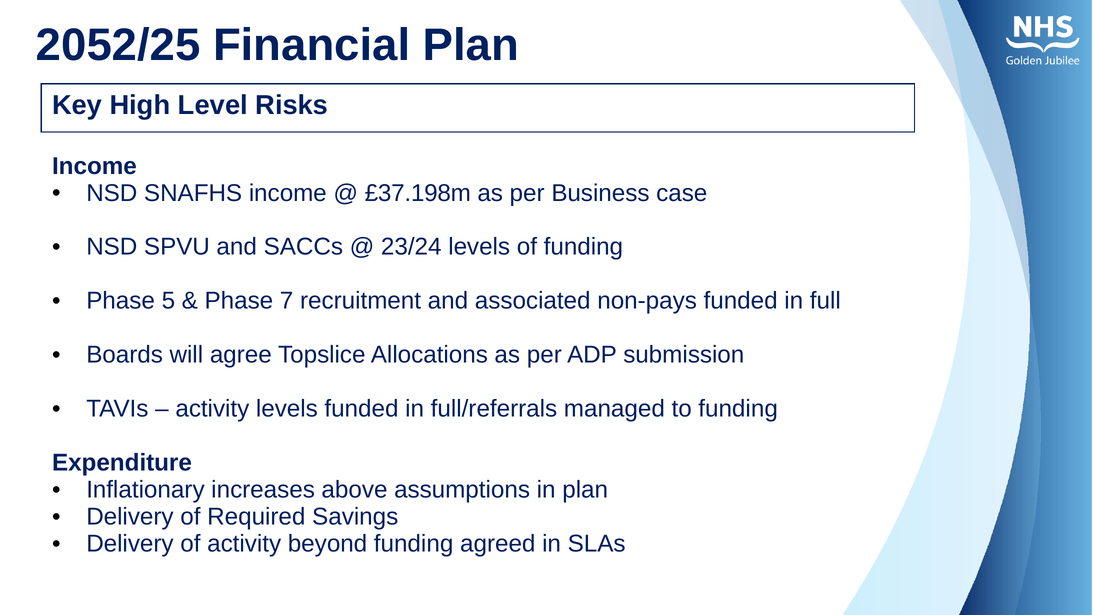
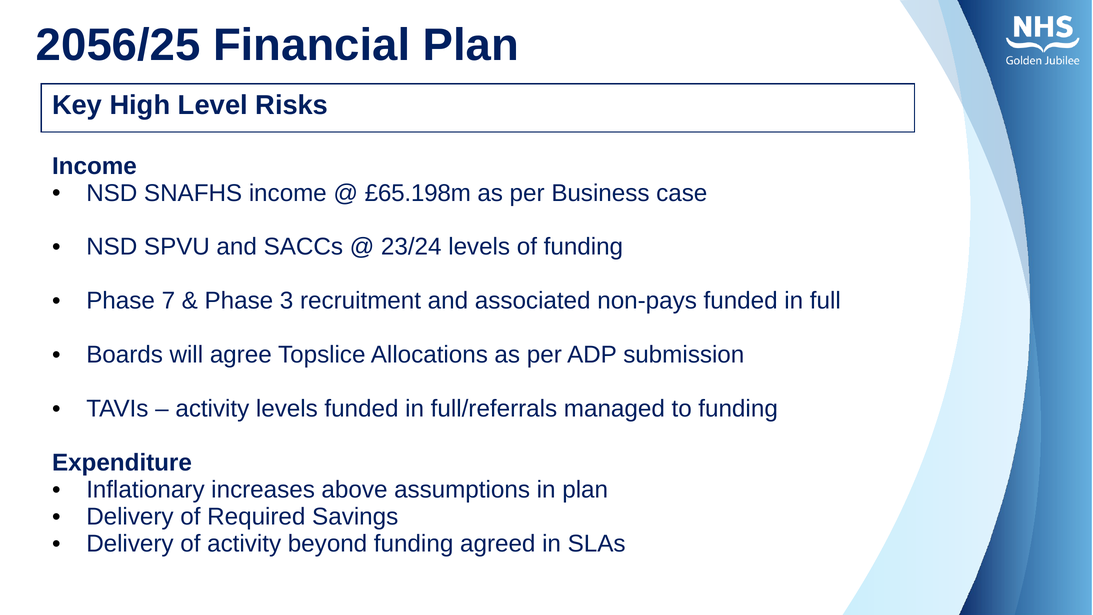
2052/25: 2052/25 -> 2056/25
£37.198m: £37.198m -> £65.198m
5: 5 -> 7
7: 7 -> 3
